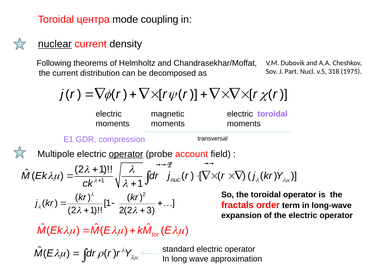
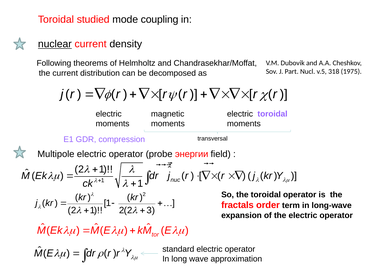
центра: центра -> studied
operator at (126, 154) underline: present -> none
account: account -> энергии
